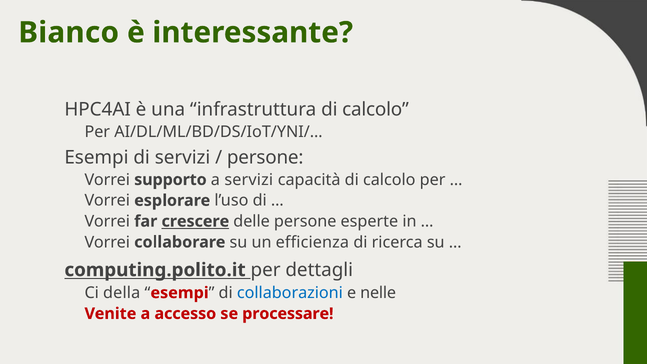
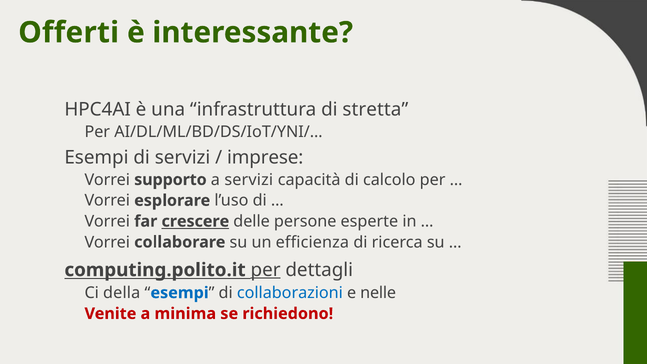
Bianco: Bianco -> Offerti
infrastruttura di calcolo: calcolo -> stretta
persone at (265, 157): persone -> imprese
per at (266, 270) underline: none -> present
esempi at (180, 293) colour: red -> blue
accesso: accesso -> minima
processare: processare -> richiedono
